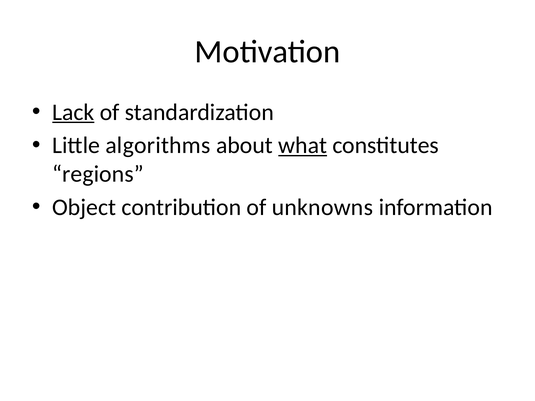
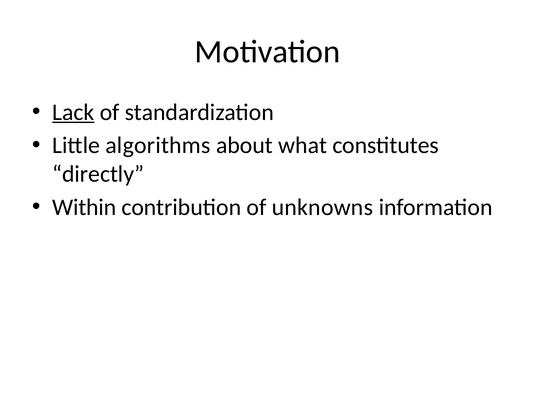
what underline: present -> none
regions: regions -> directly
Object: Object -> Within
